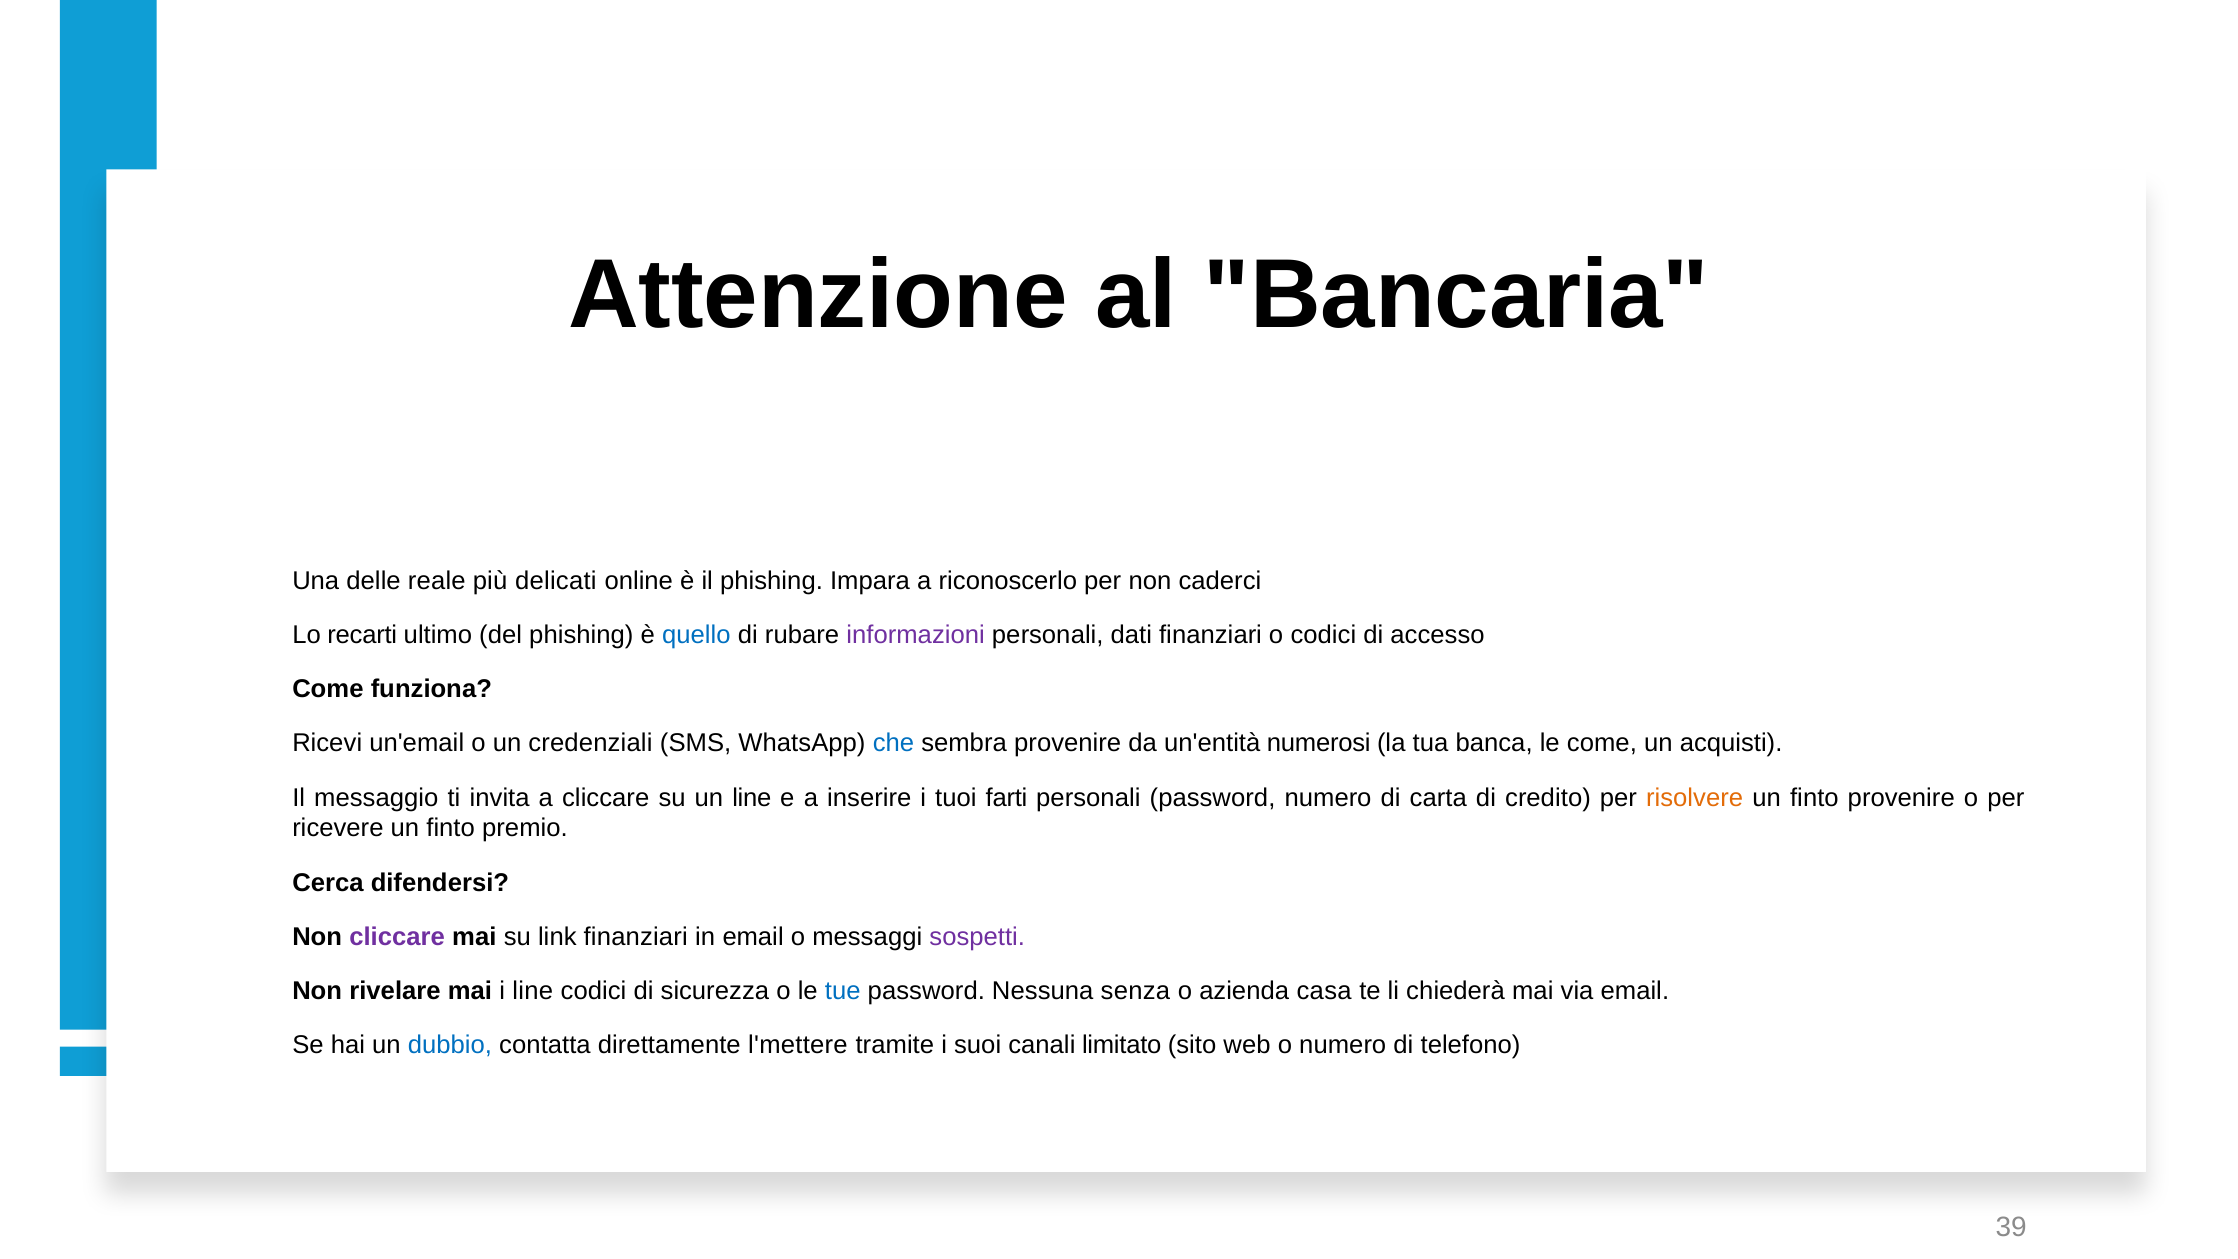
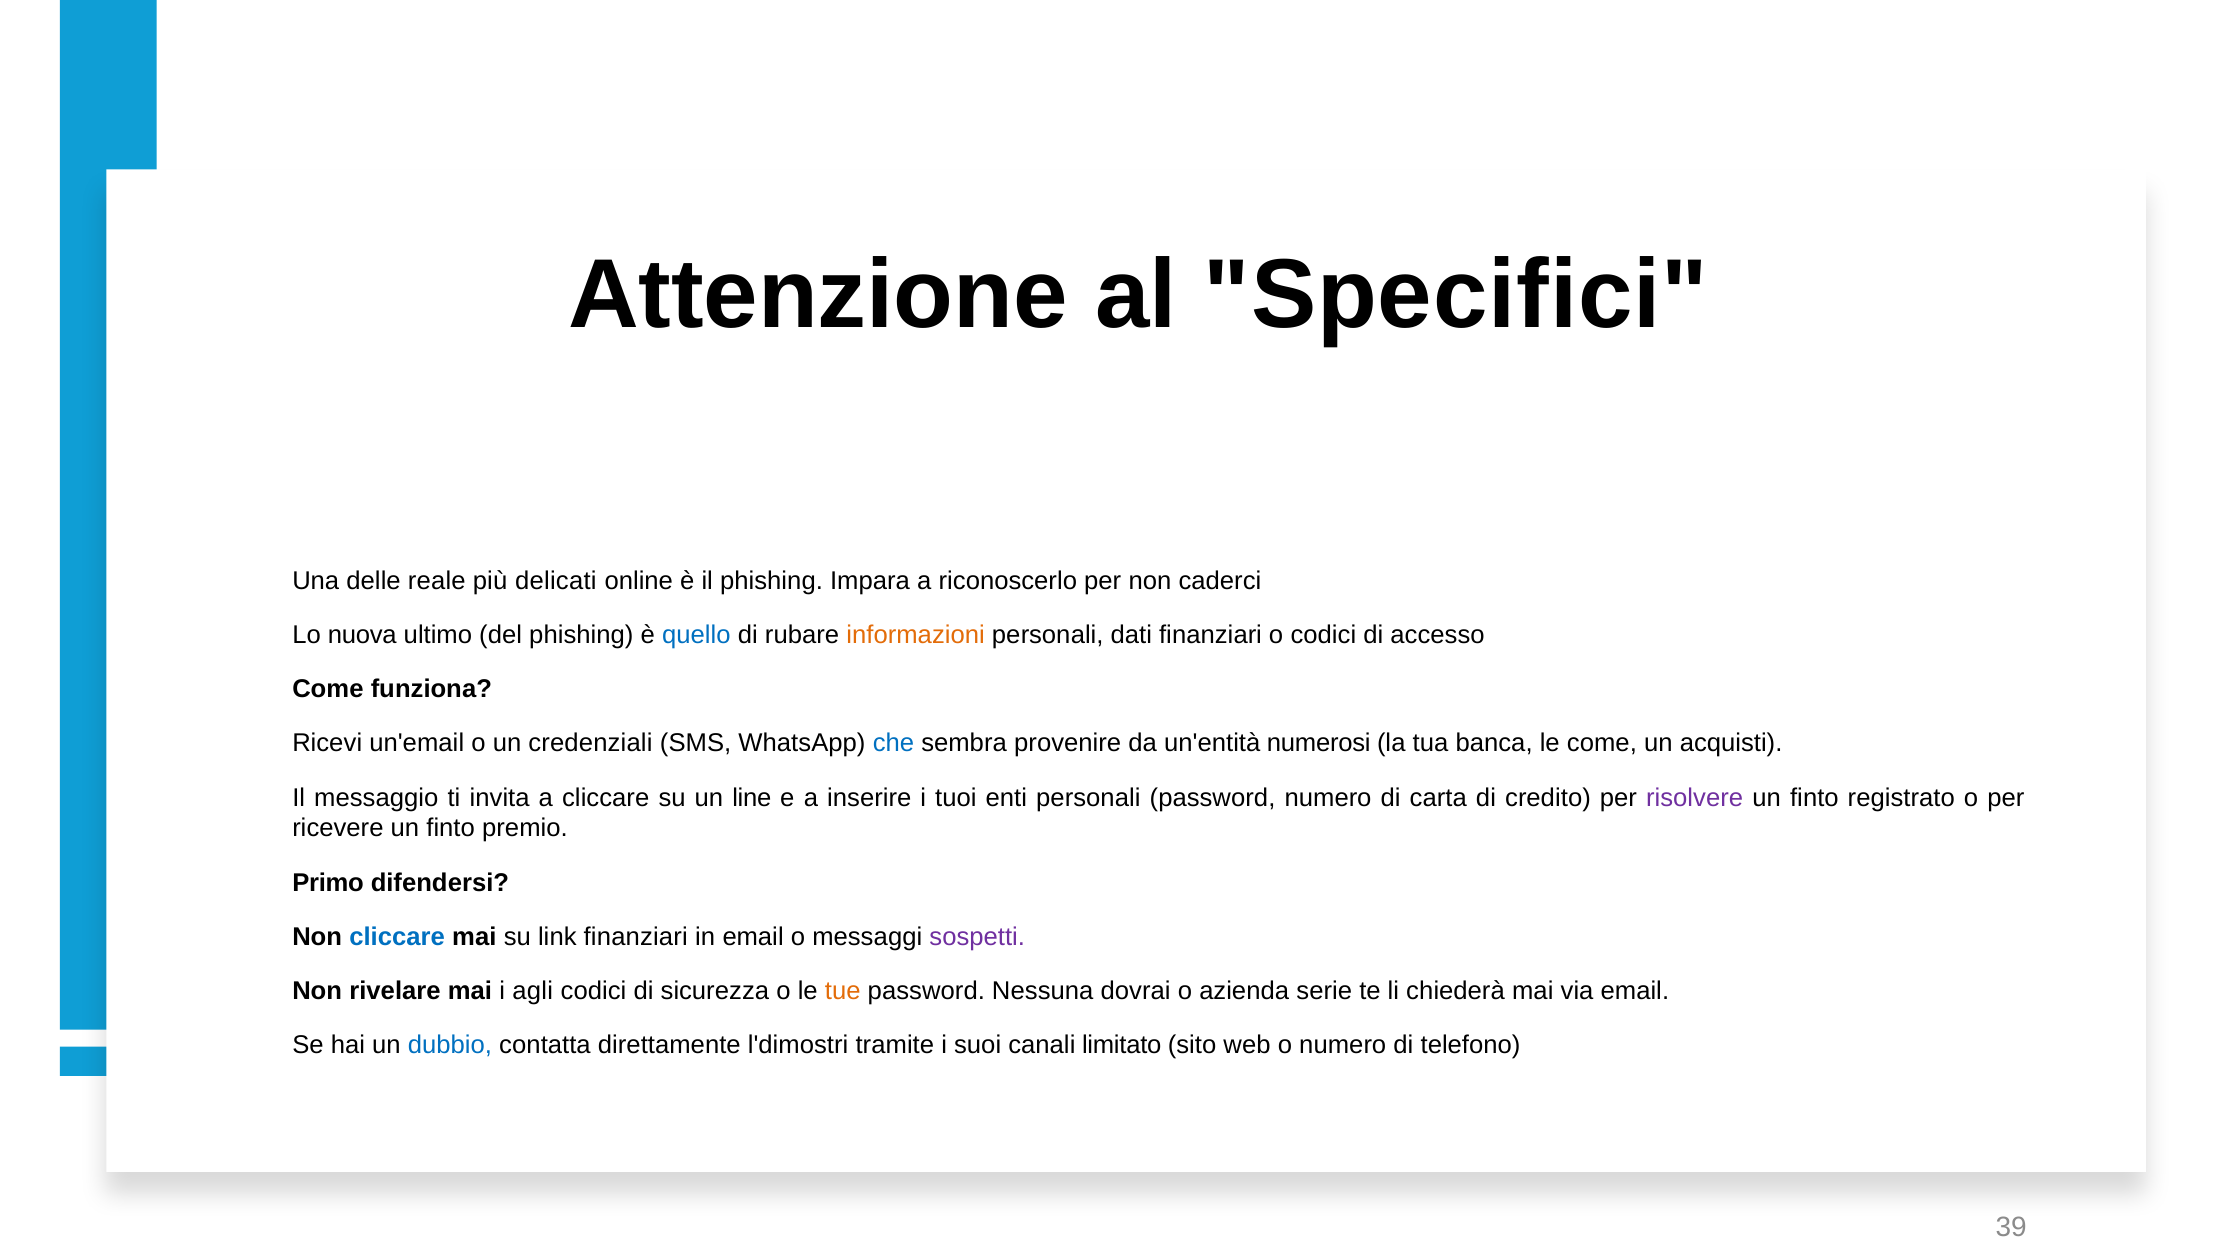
Bancaria: Bancaria -> Specifici
recarti: recarti -> nuova
informazioni colour: purple -> orange
farti: farti -> enti
risolvere colour: orange -> purple
finto provenire: provenire -> registrato
Cerca: Cerca -> Primo
cliccare at (397, 937) colour: purple -> blue
i line: line -> agli
tue colour: blue -> orange
senza: senza -> dovrai
casa: casa -> serie
l'mettere: l'mettere -> l'dimostri
